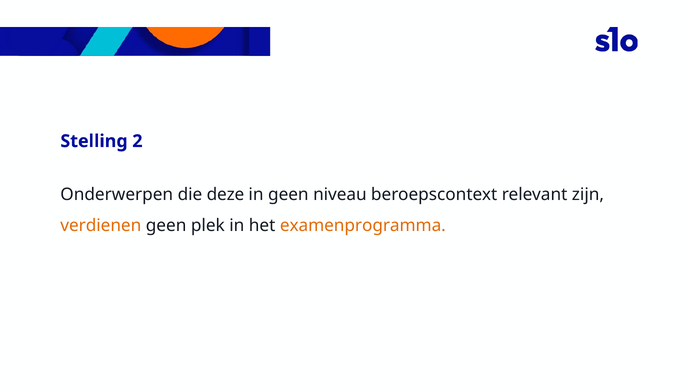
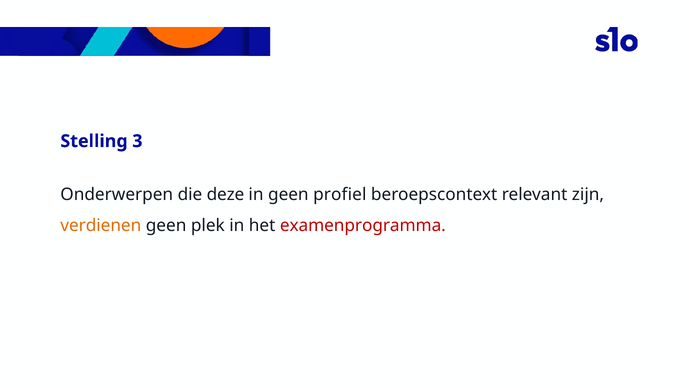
2: 2 -> 3
niveau: niveau -> profiel
examenprogramma colour: orange -> red
